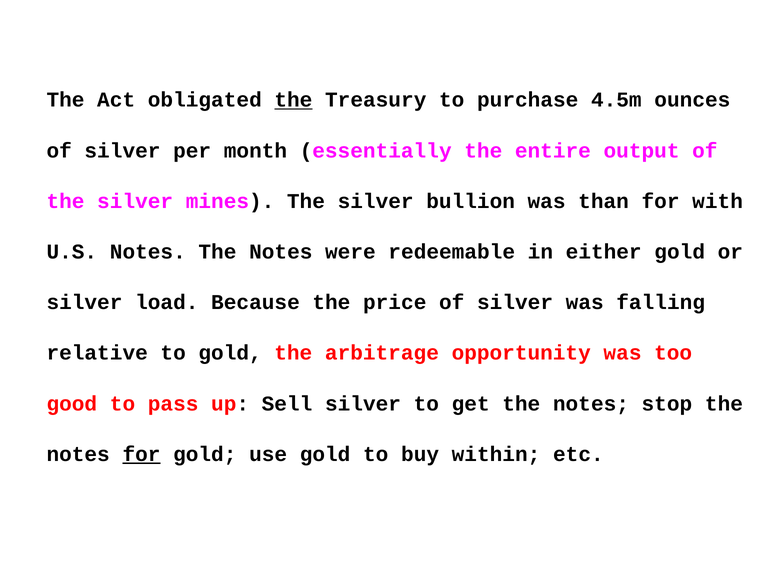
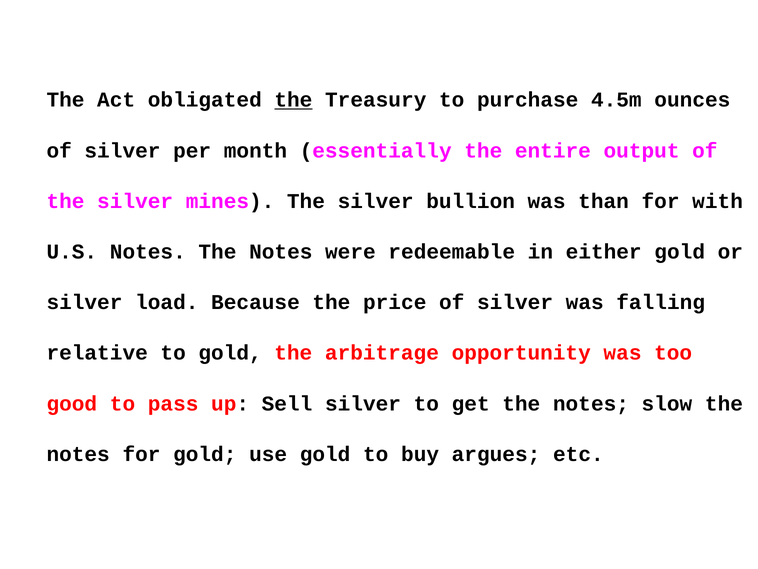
stop: stop -> slow
for at (141, 454) underline: present -> none
within: within -> argues
